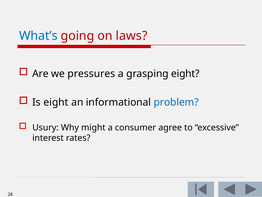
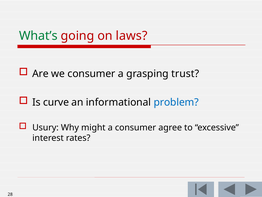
What’s colour: blue -> green
we pressures: pressures -> consumer
grasping eight: eight -> trust
Is eight: eight -> curve
